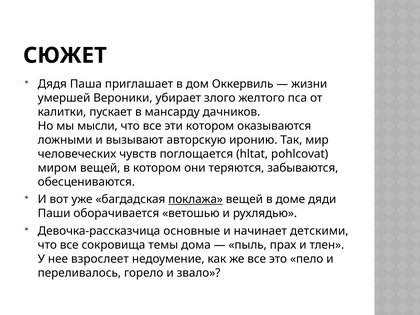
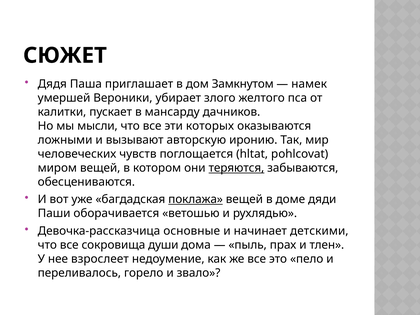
Оккервиль: Оккервиль -> Замкнутом
жизни: жизни -> намек
эти котором: котором -> которых
теряются underline: none -> present
темы: темы -> души
